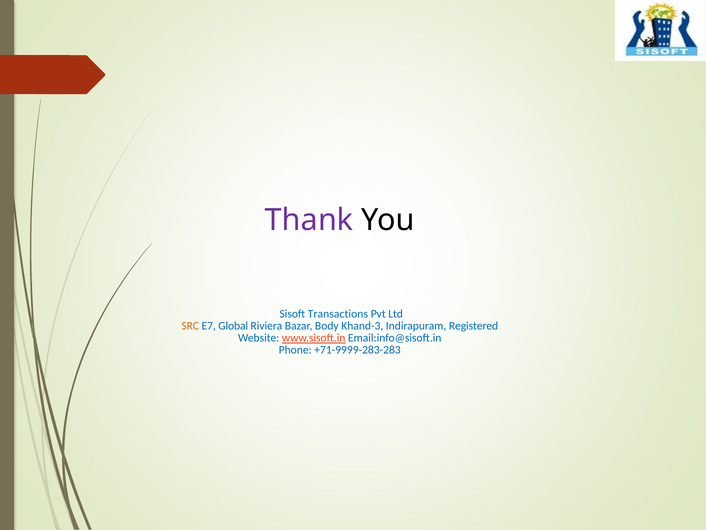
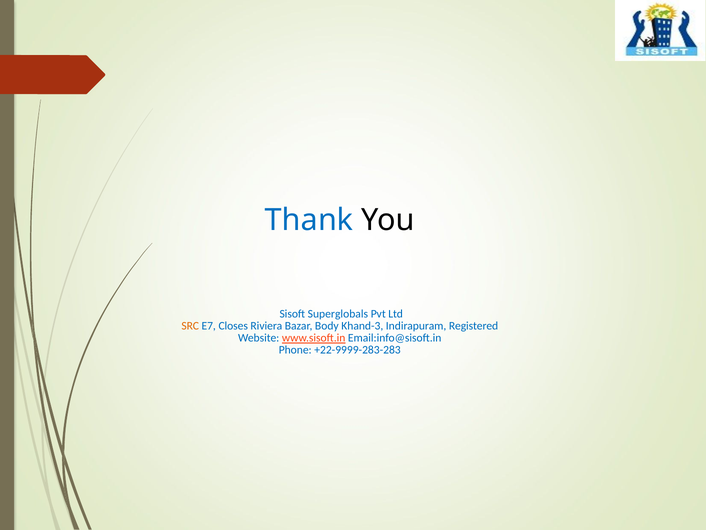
Thank colour: purple -> blue
Transactions: Transactions -> Superglobals
Global: Global -> Closes
+71-9999-283-283: +71-9999-283-283 -> +22-9999-283-283
